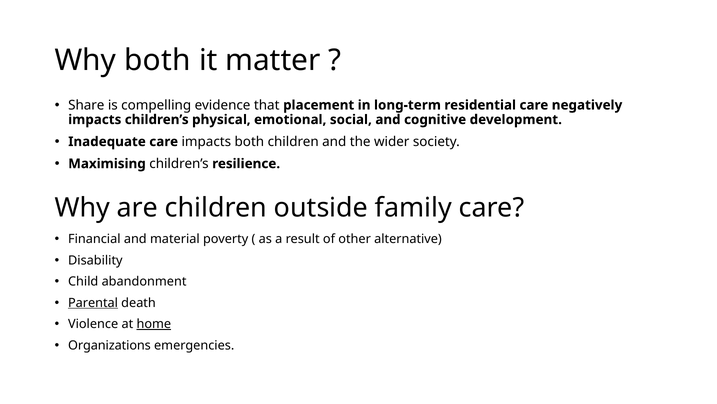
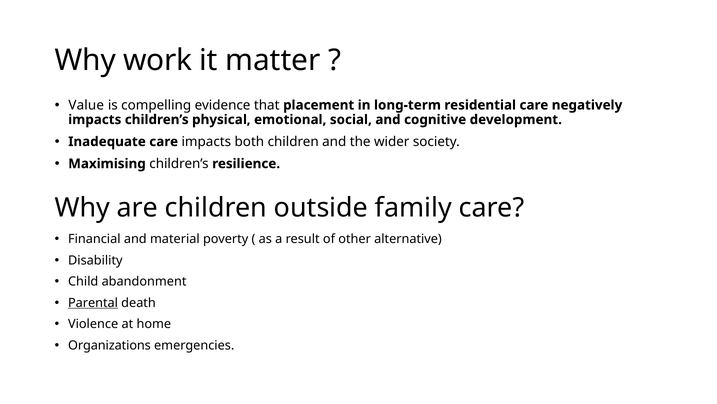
Why both: both -> work
Share: Share -> Value
home underline: present -> none
